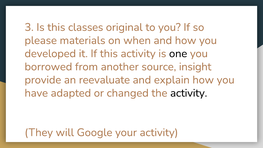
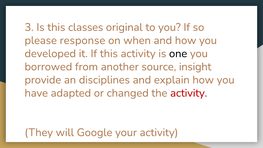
materials: materials -> response
reevaluate: reevaluate -> disciplines
activity at (189, 93) colour: black -> red
